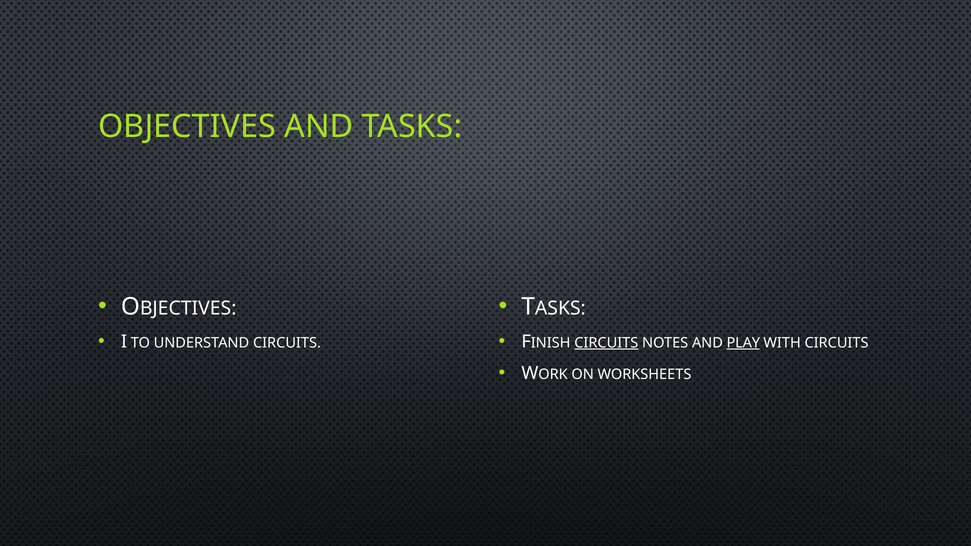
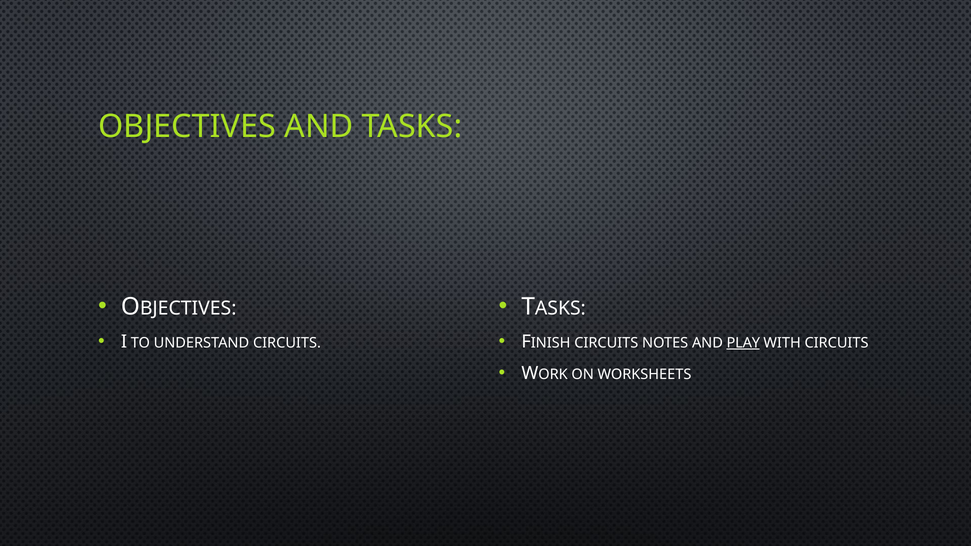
CIRCUITS at (606, 343) underline: present -> none
